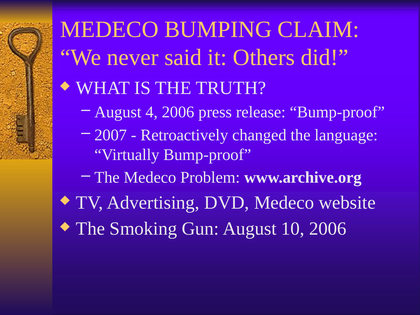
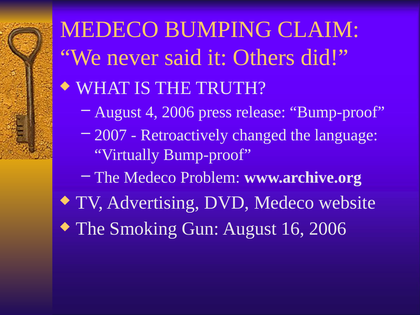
10: 10 -> 16
